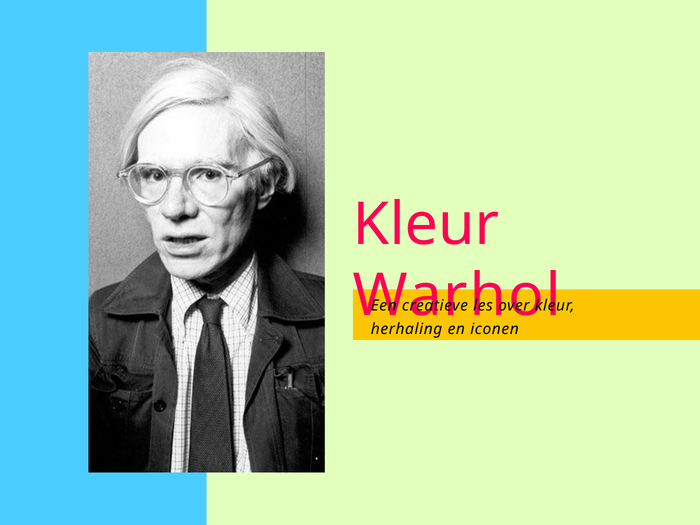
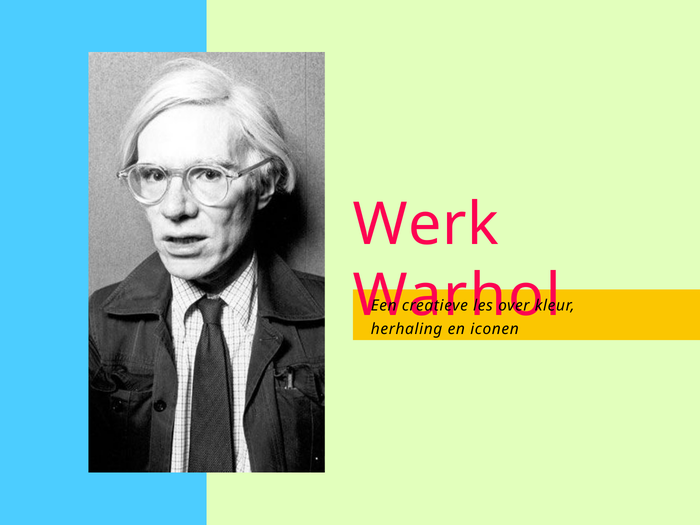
Kleur at (426, 225): Kleur -> Werk
